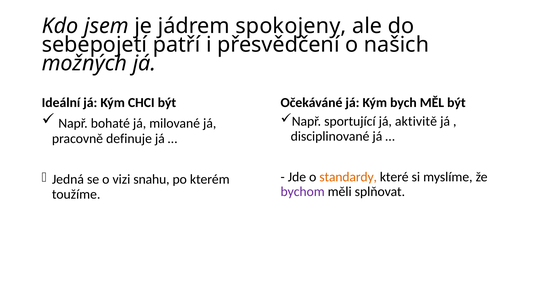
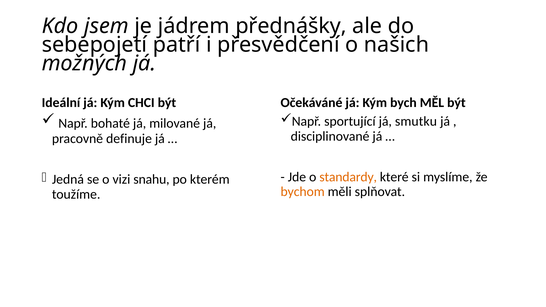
spokojeny: spokojeny -> přednášky
aktivitě: aktivitě -> smutku
bychom colour: purple -> orange
